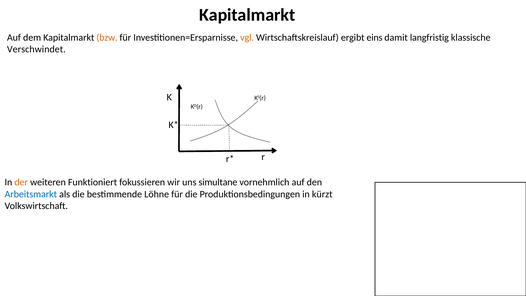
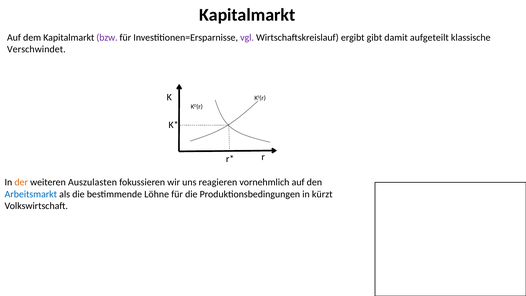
bzw colour: orange -> purple
vgl colour: orange -> purple
eins: eins -> gibt
langfristig: langfristig -> aufgeteilt
Funktioniert: Funktioniert -> Auszulasten
simultane: simultane -> reagieren
